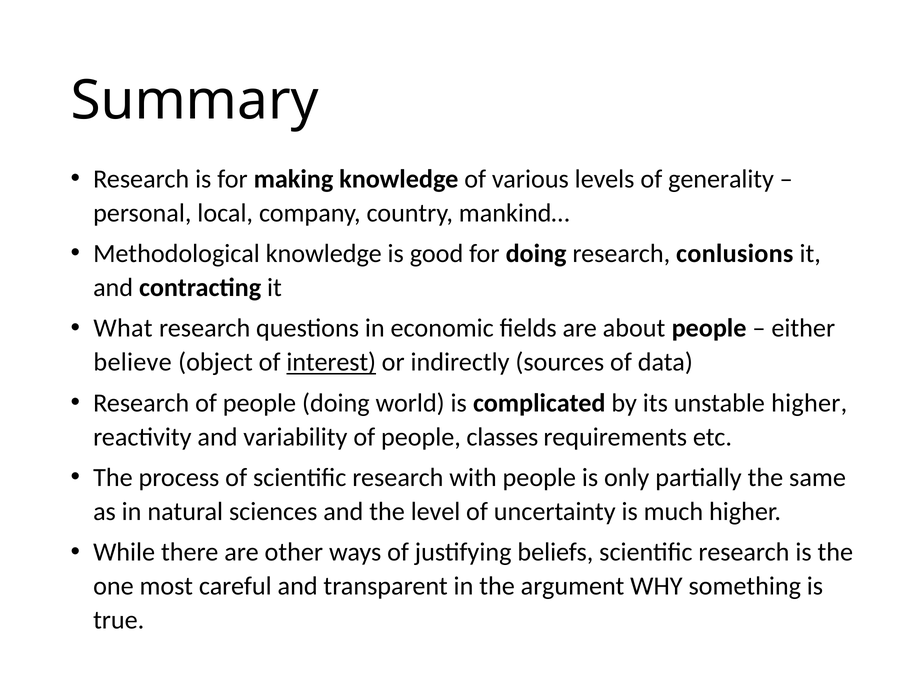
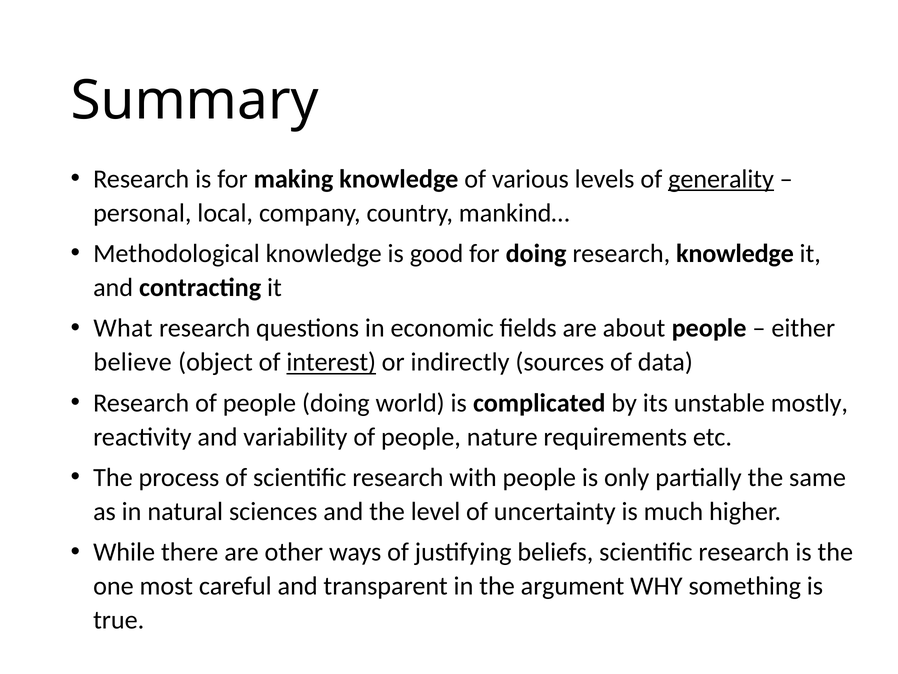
generality underline: none -> present
research conlusions: conlusions -> knowledge
unstable higher: higher -> mostly
classes: classes -> nature
